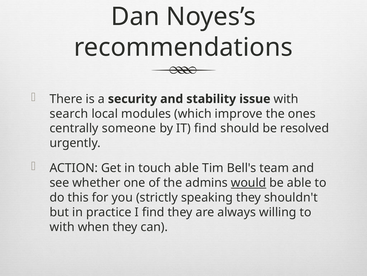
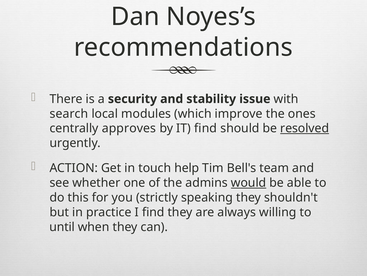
someone: someone -> approves
resolved underline: none -> present
touch able: able -> help
with at (62, 226): with -> until
